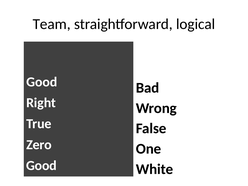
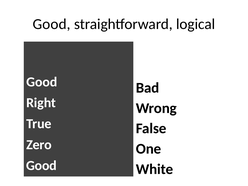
Team at (52, 24): Team -> Good
